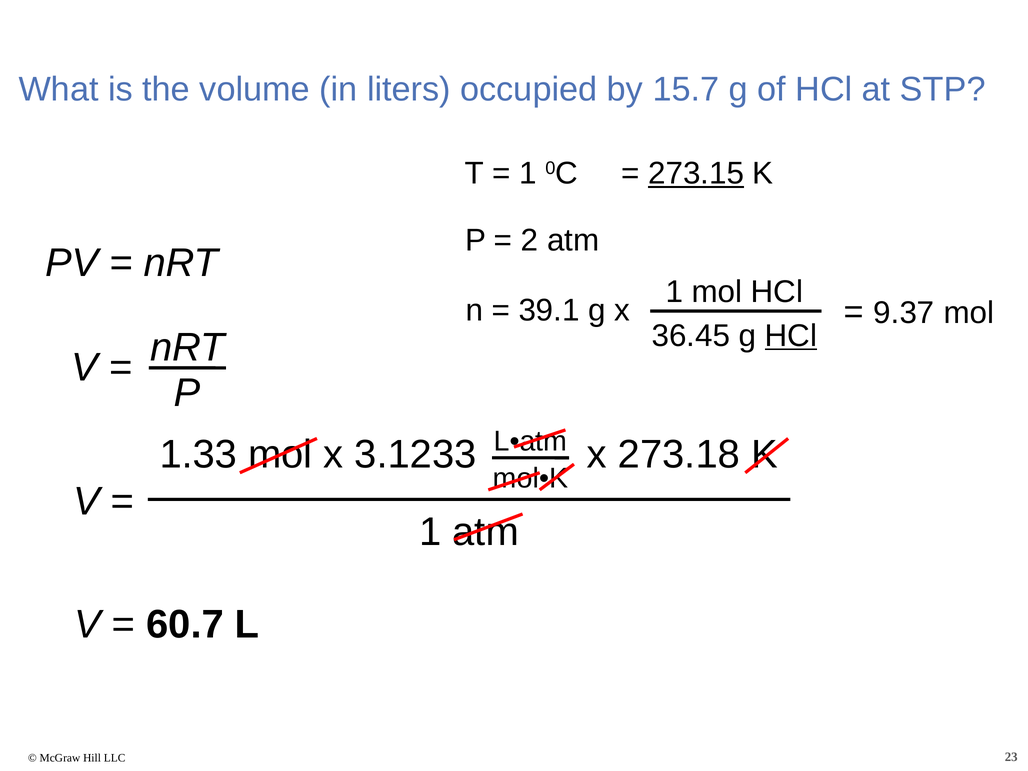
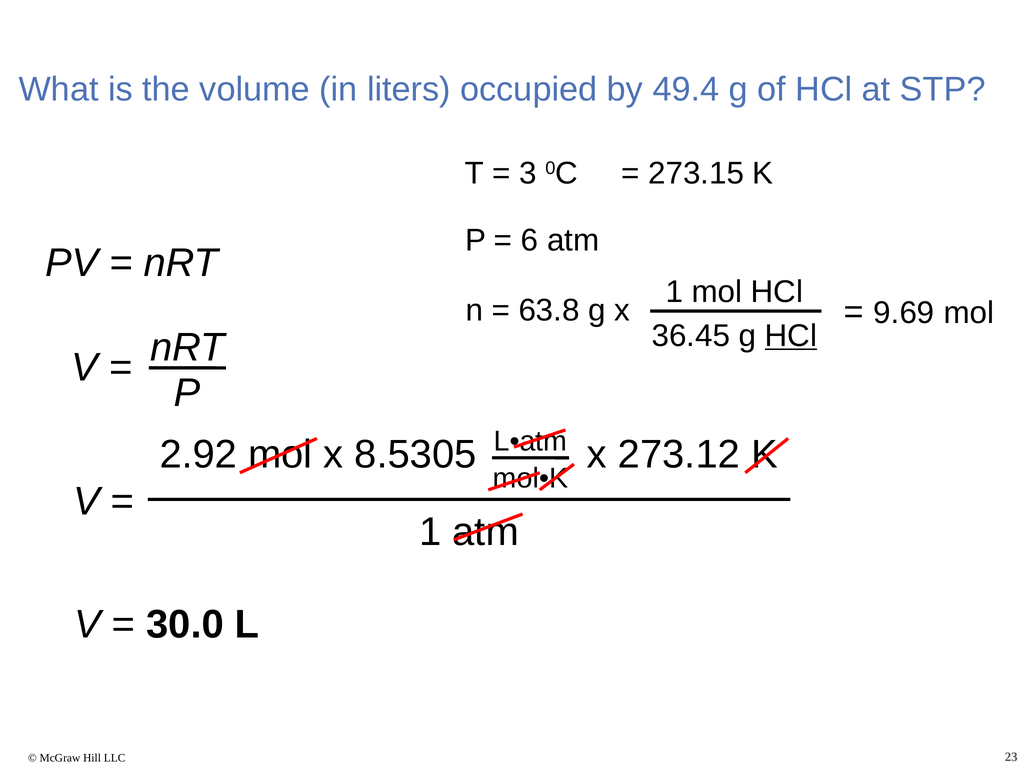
15.7: 15.7 -> 49.4
1 at (528, 173): 1 -> 3
273.15 underline: present -> none
2: 2 -> 6
39.1: 39.1 -> 63.8
9.37: 9.37 -> 9.69
1.33: 1.33 -> 2.92
3.1233: 3.1233 -> 8.5305
273.18: 273.18 -> 273.12
60.7: 60.7 -> 30.0
